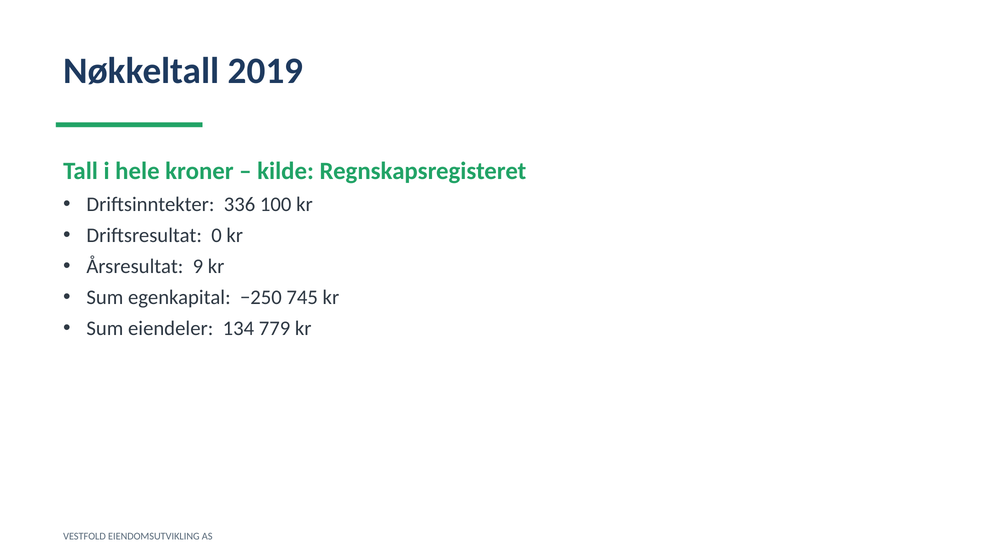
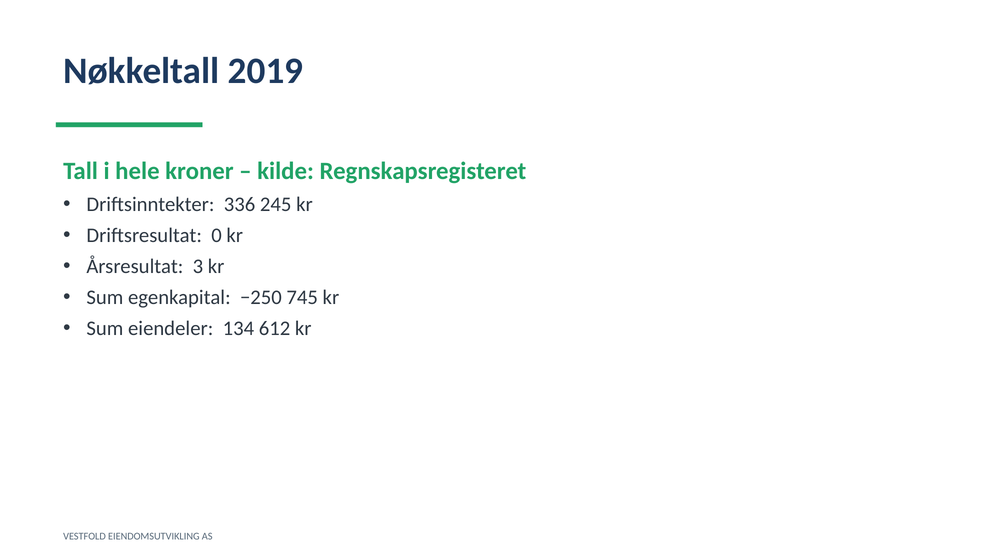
100: 100 -> 245
9: 9 -> 3
779: 779 -> 612
